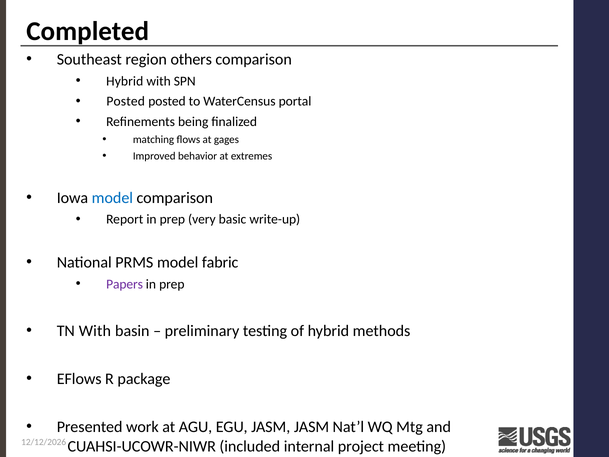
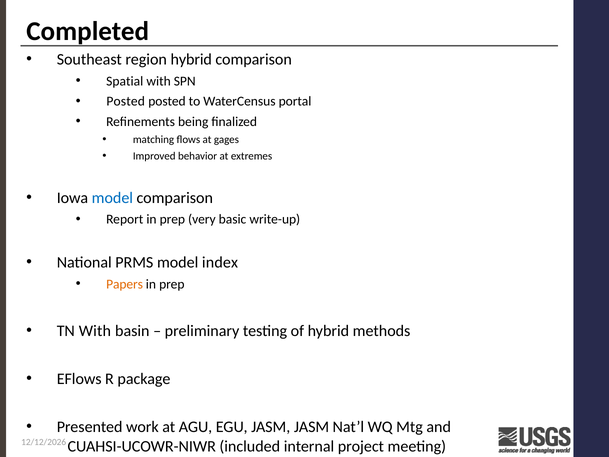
region others: others -> hybrid
Hybrid at (125, 81): Hybrid -> Spatial
fabric: fabric -> index
Papers colour: purple -> orange
